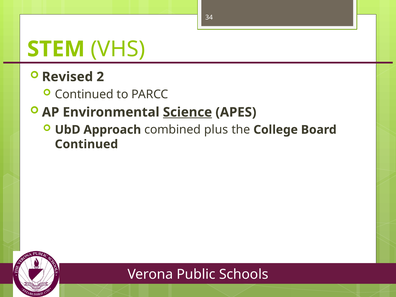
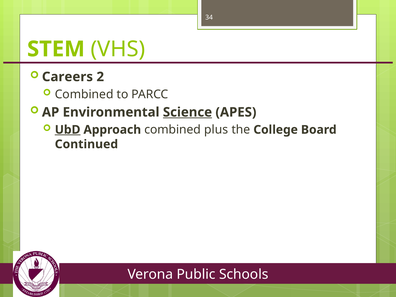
Revised: Revised -> Careers
Continued at (84, 94): Continued -> Combined
UbD underline: none -> present
